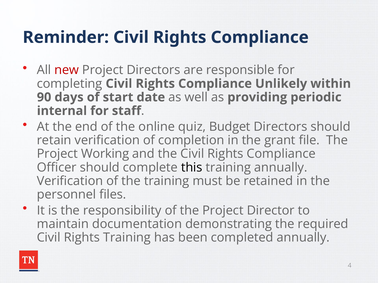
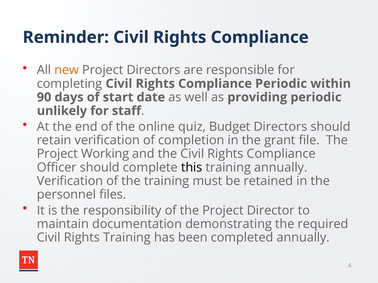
new colour: red -> orange
Compliance Unlikely: Unlikely -> Periodic
internal: internal -> unlikely
